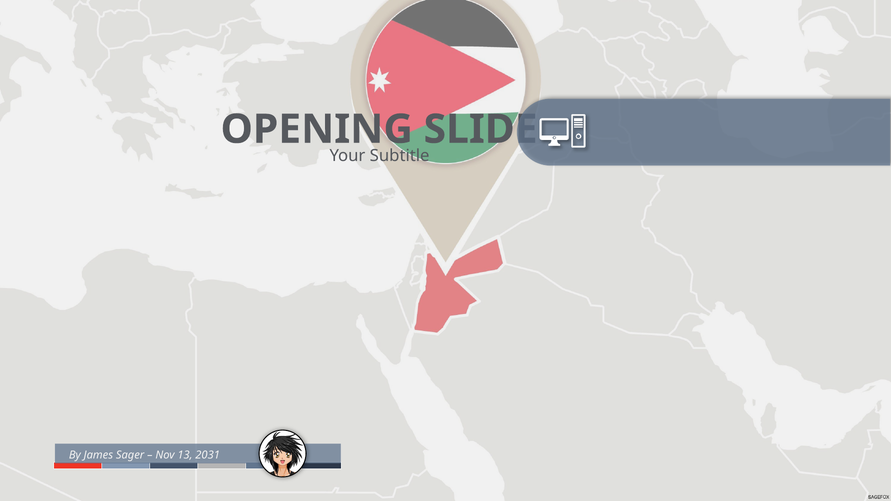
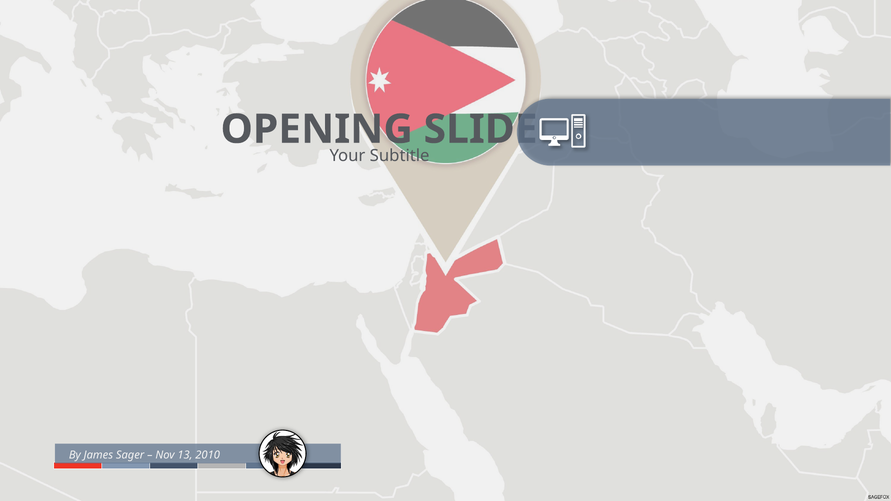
2031: 2031 -> 2010
